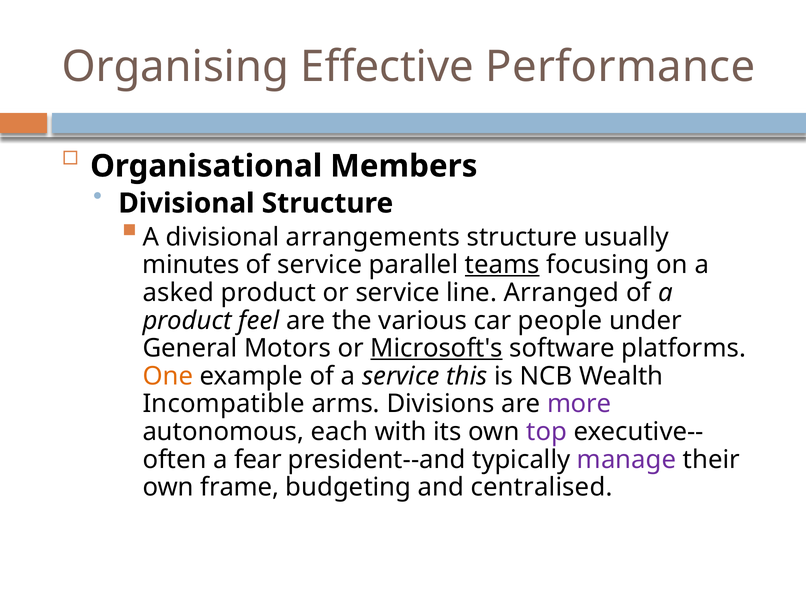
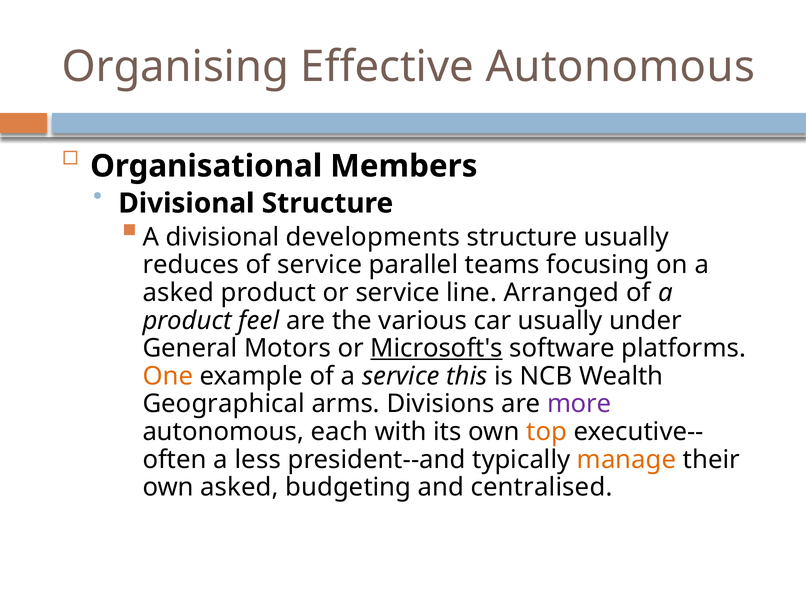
Effective Performance: Performance -> Autonomous
arrangements: arrangements -> developments
minutes: minutes -> reduces
teams underline: present -> none
car people: people -> usually
Incompatible: Incompatible -> Geographical
top colour: purple -> orange
fear: fear -> less
manage colour: purple -> orange
own frame: frame -> asked
